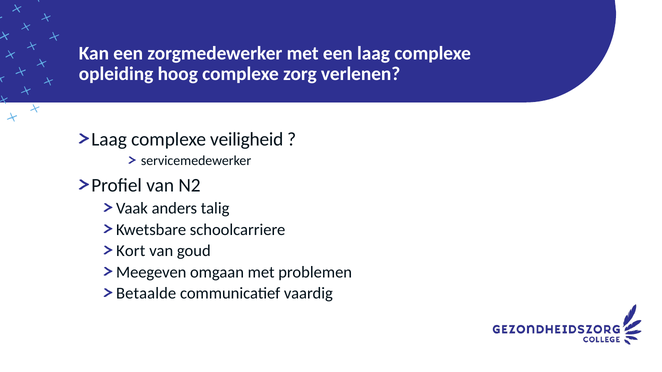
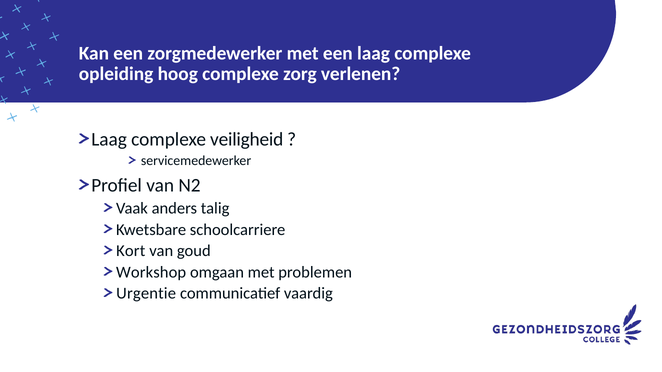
Meegeven: Meegeven -> Workshop
Betaalde: Betaalde -> Urgentie
